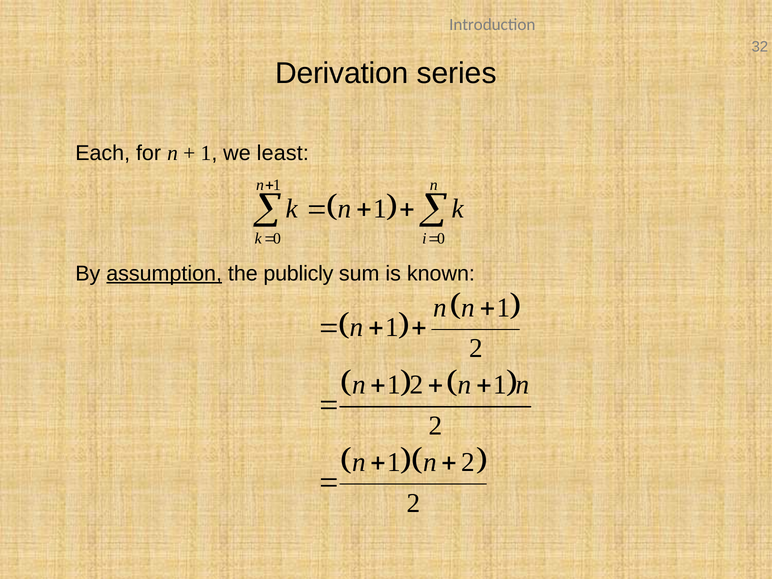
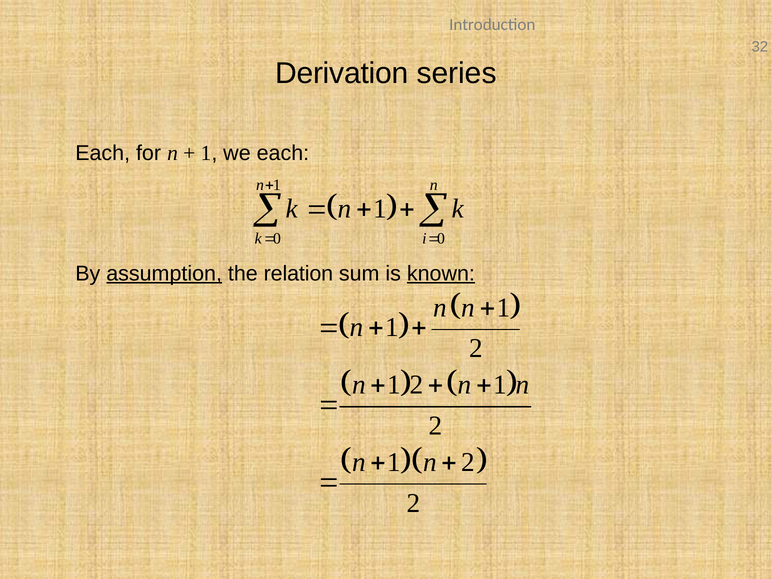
we least: least -> each
publicly: publicly -> relation
known underline: none -> present
